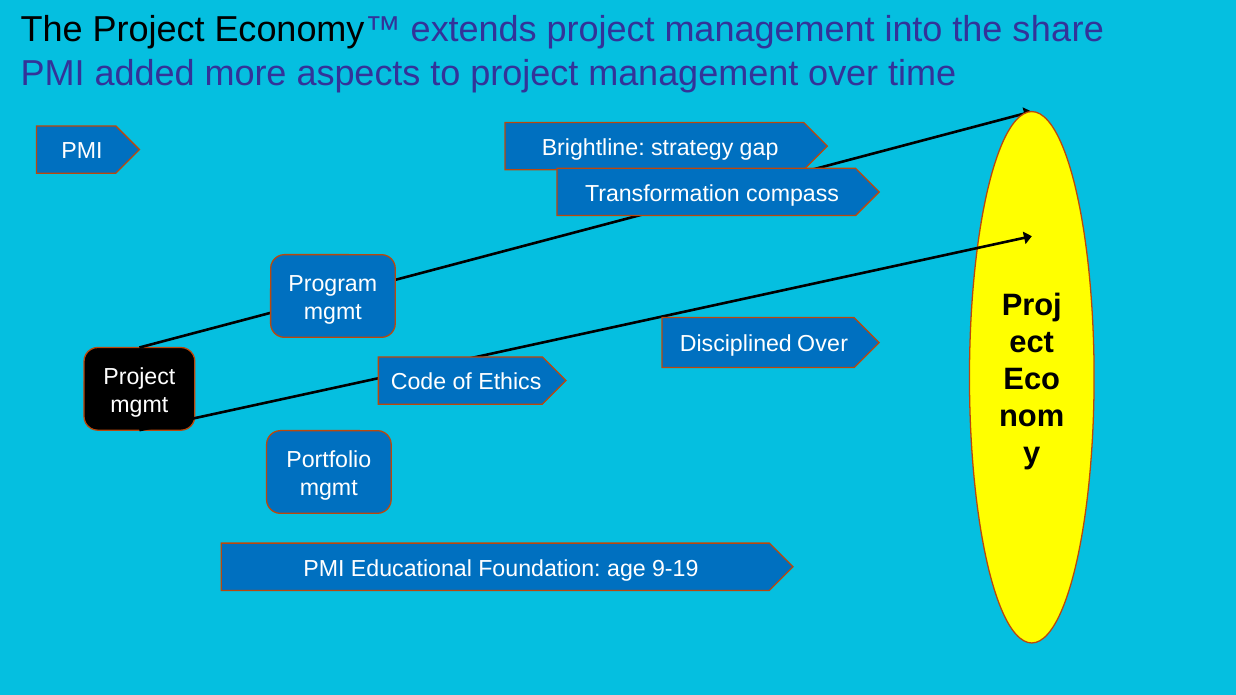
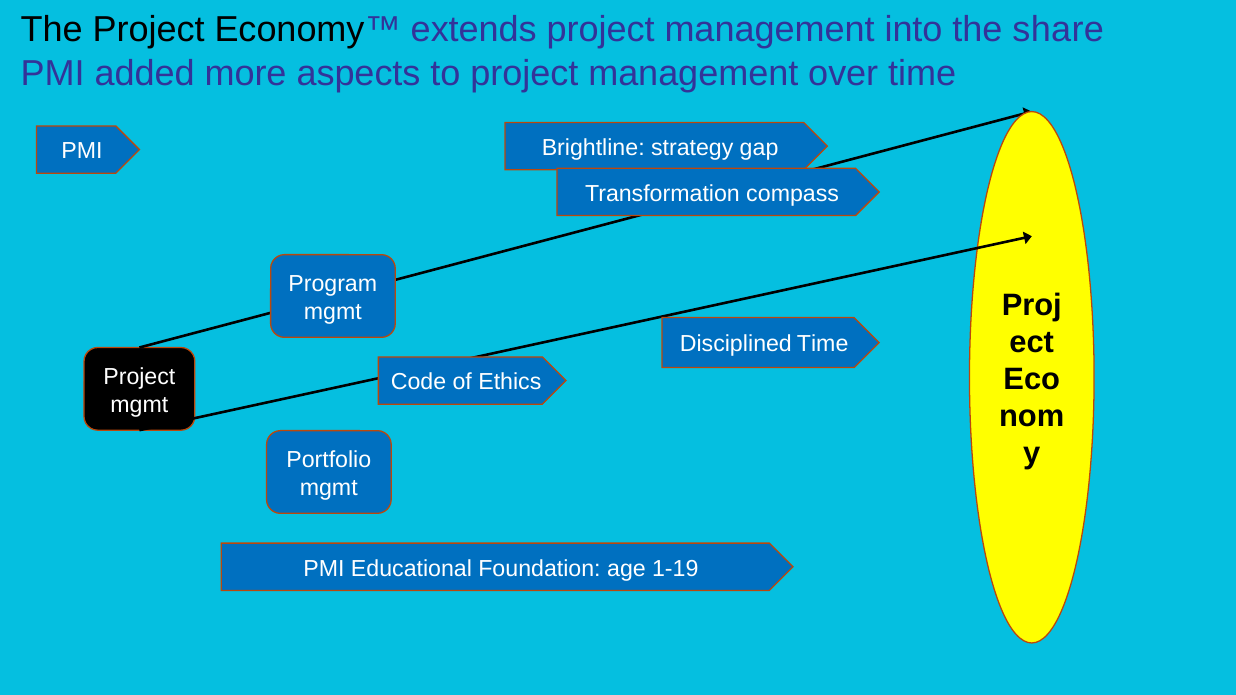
Disciplined Over: Over -> Time
9-19: 9-19 -> 1-19
